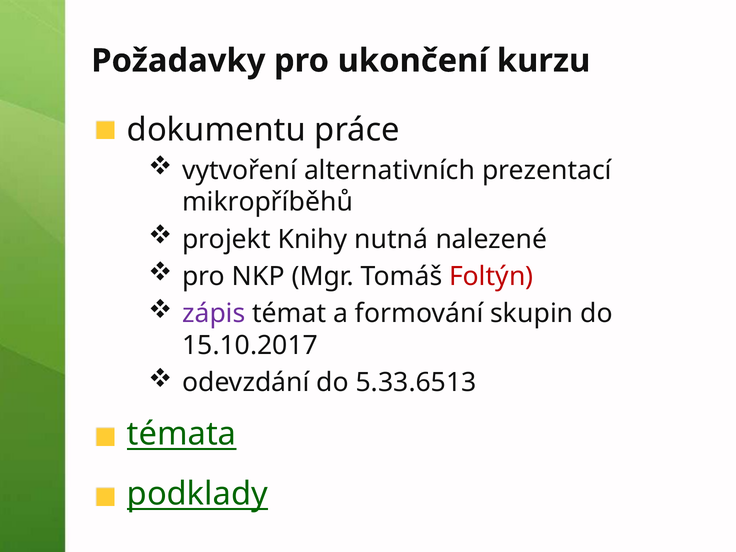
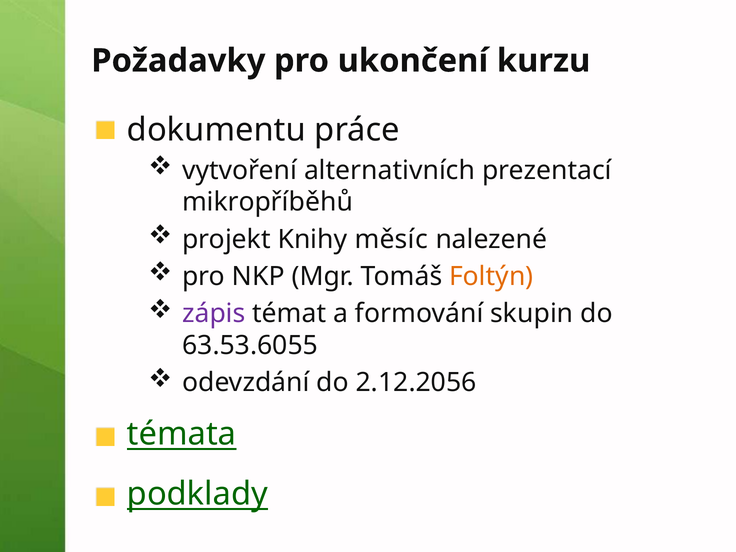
nutná: nutná -> měsíc
Foltýn colour: red -> orange
15.10.2017: 15.10.2017 -> 63.53.6055
5.33.6513: 5.33.6513 -> 2.12.2056
